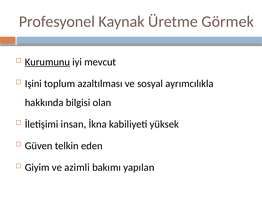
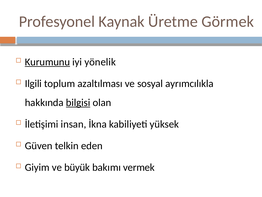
mevcut: mevcut -> yönelik
Işini: Işini -> Ilgili
bilgisi underline: none -> present
azimli: azimli -> büyük
yapılan: yapılan -> vermek
